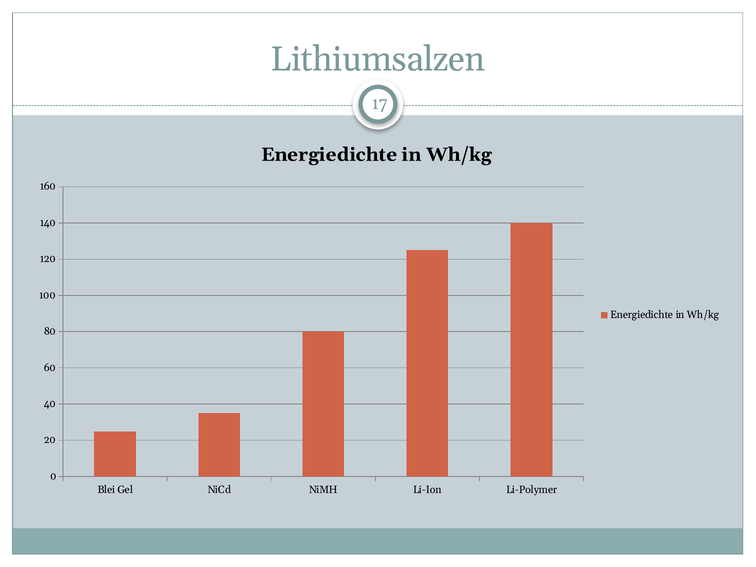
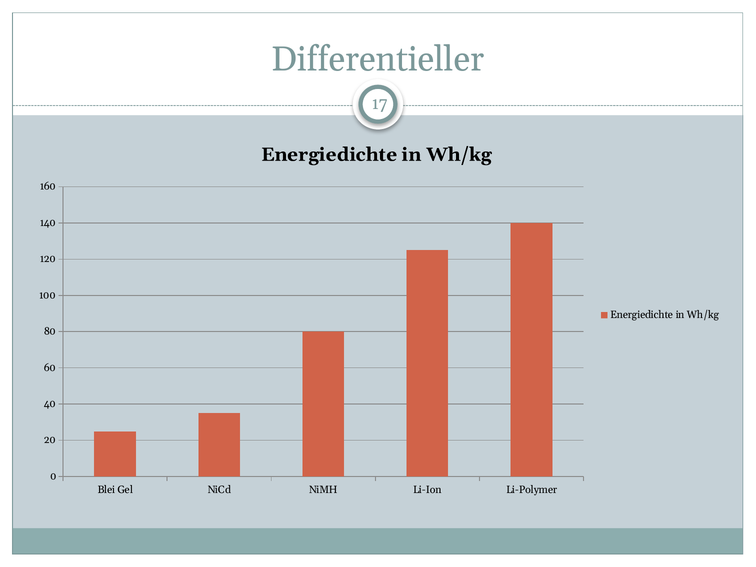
Lithiumsalzen: Lithiumsalzen -> Differentieller
